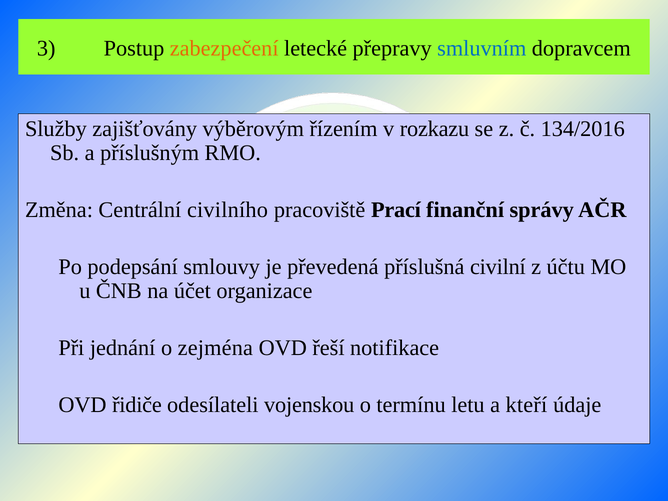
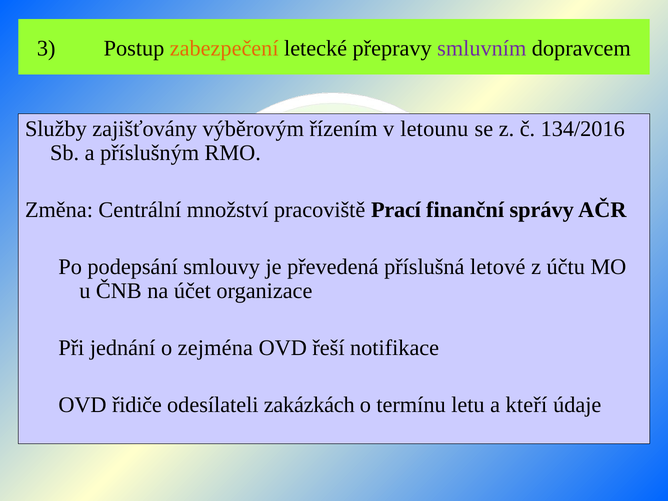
smluvním colour: blue -> purple
rozkazu: rozkazu -> letounu
civilního: civilního -> množství
civilní: civilní -> letové
vojenskou: vojenskou -> zakázkách
